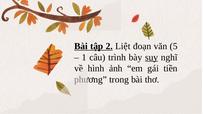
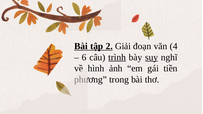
Liệt: Liệt -> Giải
5: 5 -> 4
1: 1 -> 6
trình underline: none -> present
